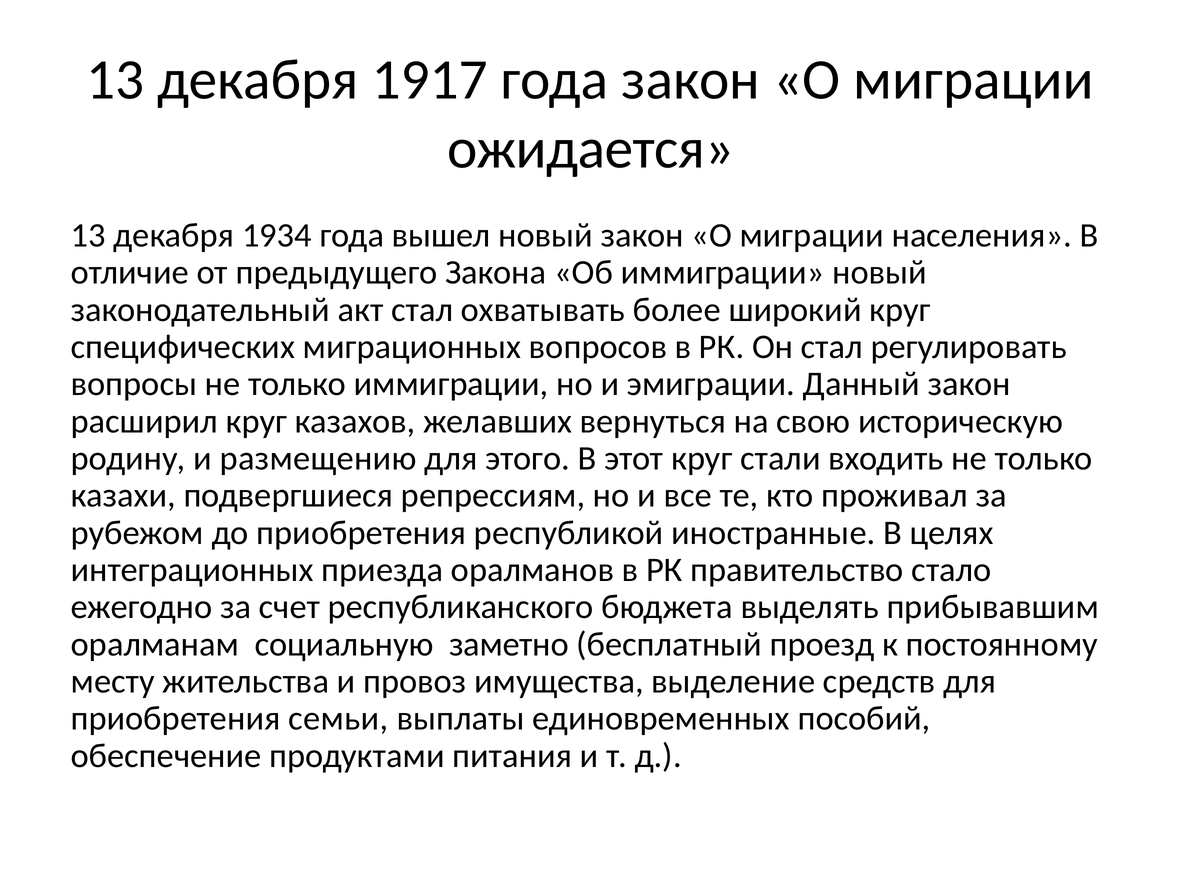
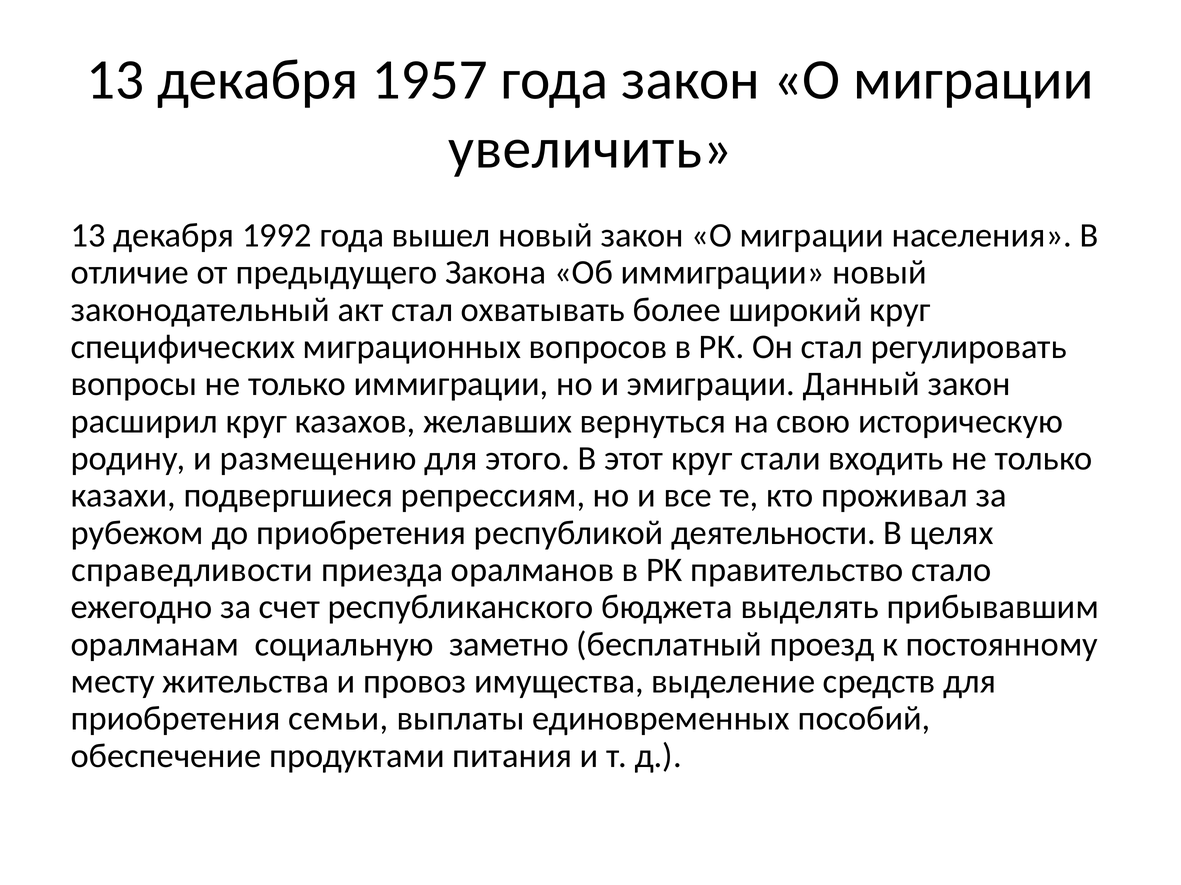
1917: 1917 -> 1957
ожидается: ожидается -> увеличить
1934: 1934 -> 1992
иностранные: иностранные -> деятельности
интеграционных: интеграционных -> справедливости
